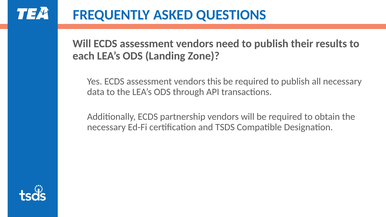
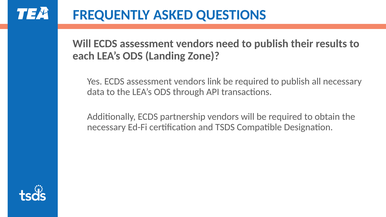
this: this -> link
